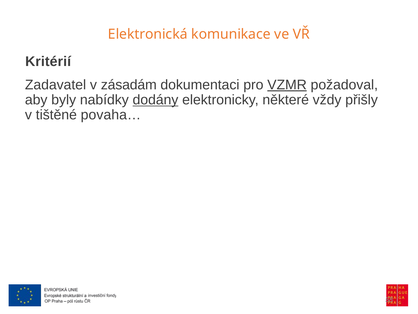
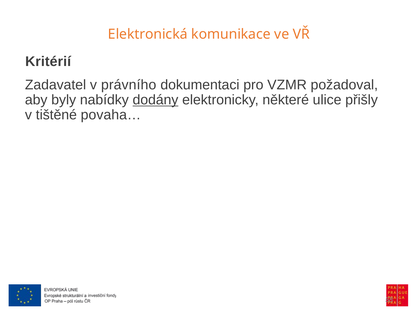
zásadám: zásadám -> právního
VZMR underline: present -> none
vždy: vždy -> ulice
